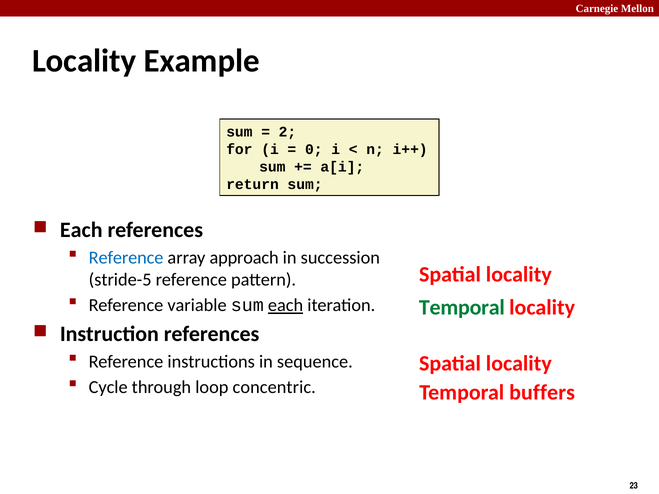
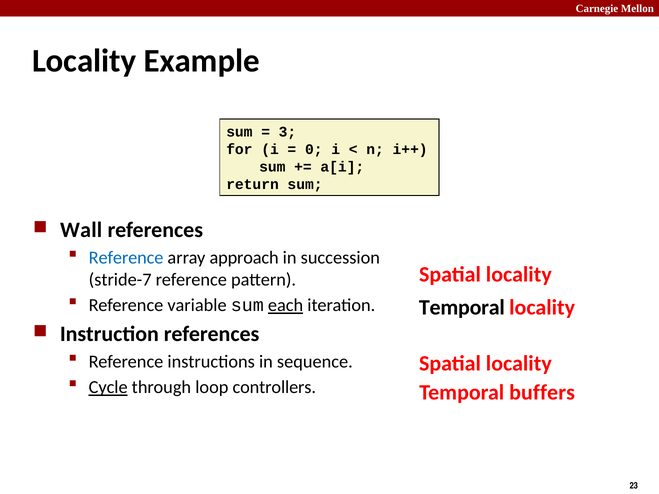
2: 2 -> 3
Each at (81, 230): Each -> Wall
stride-5: stride-5 -> stride-7
Temporal at (462, 308) colour: green -> black
Cycle underline: none -> present
concentric: concentric -> controllers
